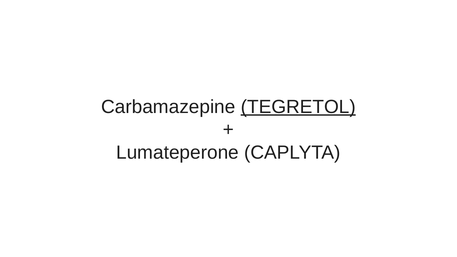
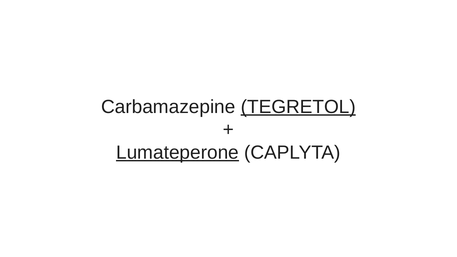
Lumateperone underline: none -> present
